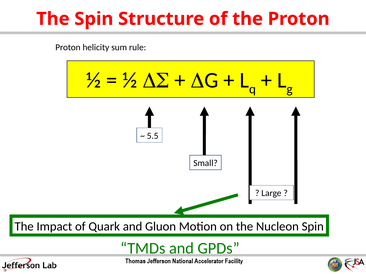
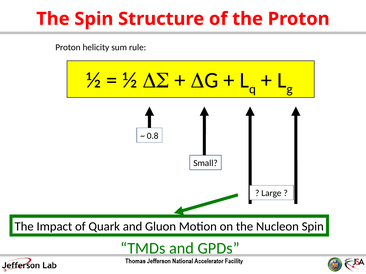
5.5: 5.5 -> 0.8
